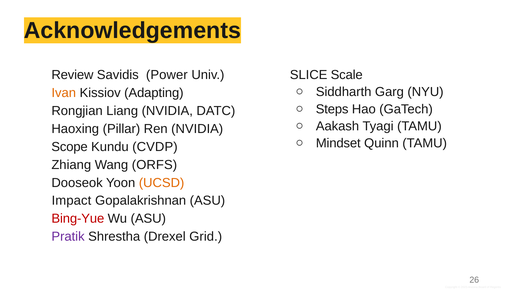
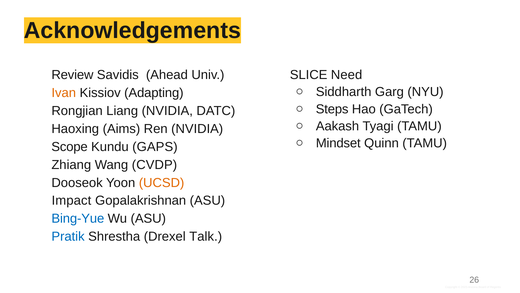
Power: Power -> Ahead
Scale: Scale -> Need
Pillar: Pillar -> Aims
CVDP: CVDP -> GAPS
ORFS: ORFS -> CVDP
Bing-Yue colour: red -> blue
Pratik colour: purple -> blue
Grid: Grid -> Talk
